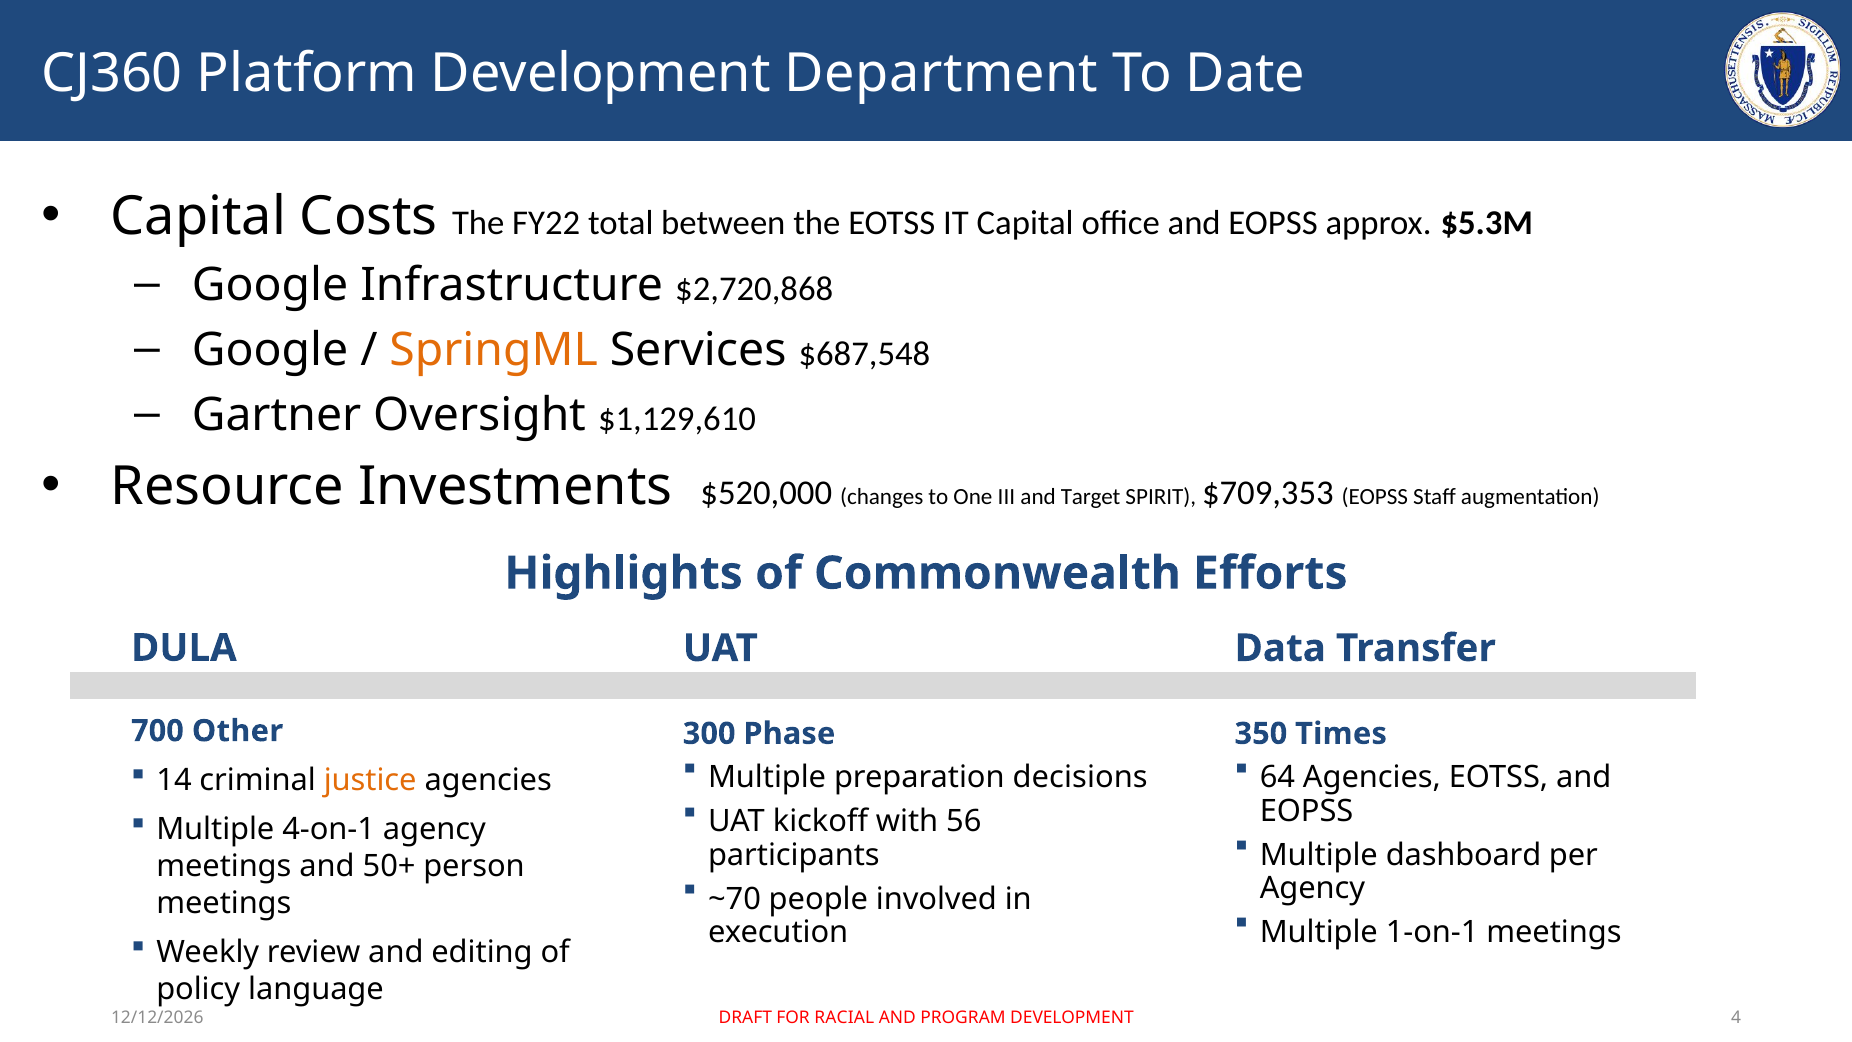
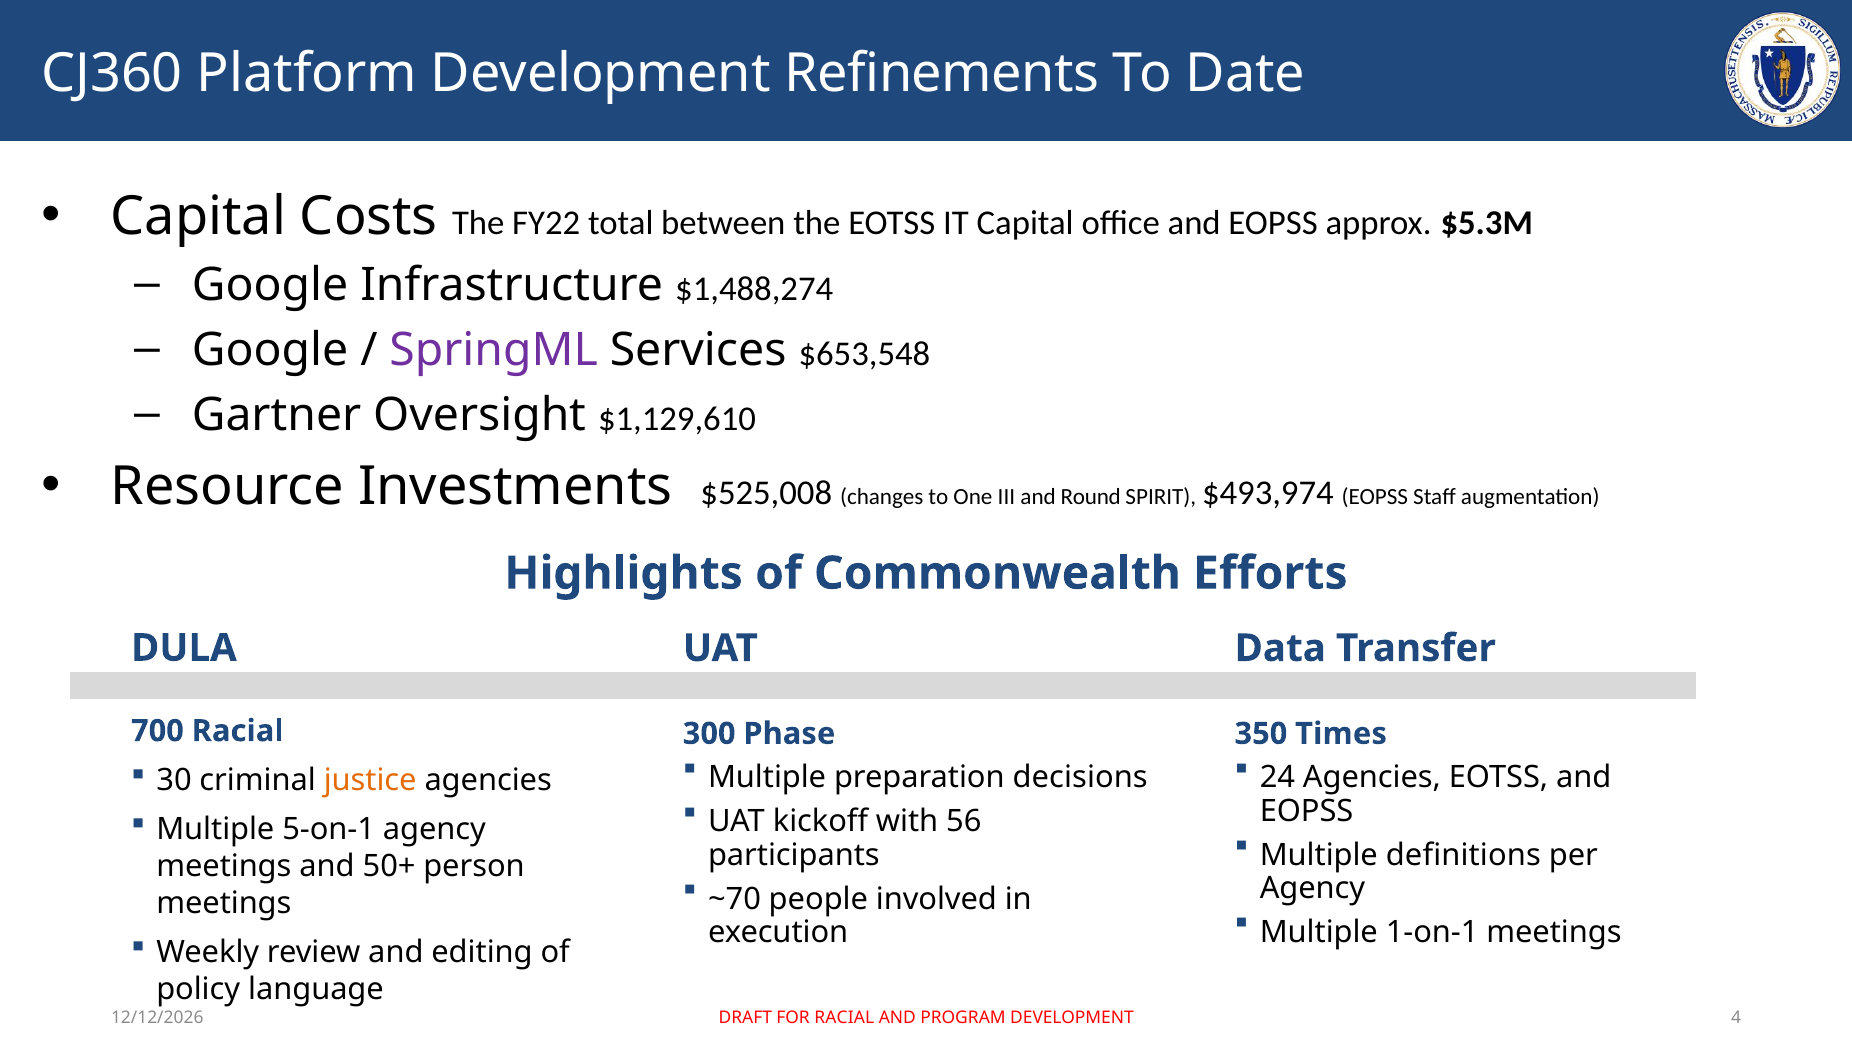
Department: Department -> Refinements
$2,720,868: $2,720,868 -> $1,488,274
SpringML colour: orange -> purple
$687,548: $687,548 -> $653,548
$520,000: $520,000 -> $525,008
Target: Target -> Round
$709,353: $709,353 -> $493,974
700 Other: Other -> Racial
64: 64 -> 24
14: 14 -> 30
4-on-1: 4-on-1 -> 5-on-1
dashboard: dashboard -> definitions
